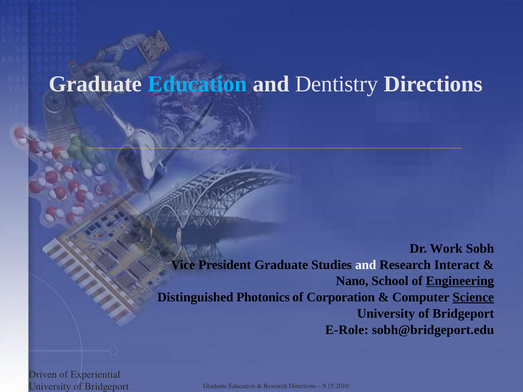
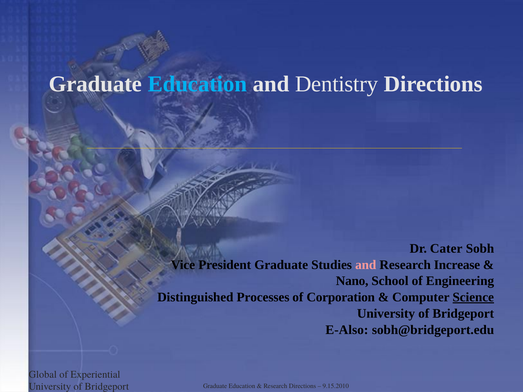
Work: Work -> Cater
and at (366, 265) colour: white -> pink
Interact: Interact -> Increase
Engineering underline: present -> none
Photonics: Photonics -> Processes
E-Role: E-Role -> E-Also
Driven: Driven -> Global
